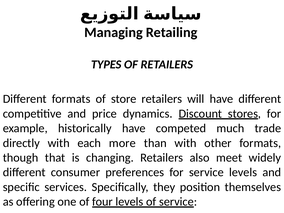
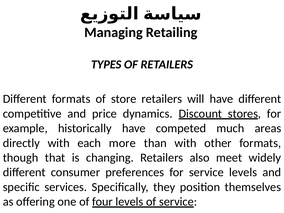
trade: trade -> areas
